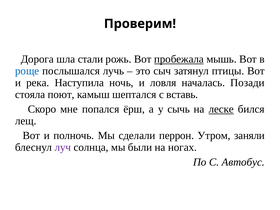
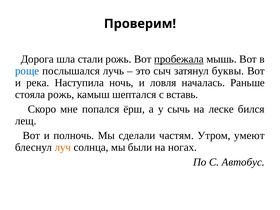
птицы: птицы -> буквы
Позади: Позади -> Раньше
стояла поют: поют -> рожь
леске underline: present -> none
перрон: перрон -> частям
заняли: заняли -> умеют
луч colour: purple -> orange
